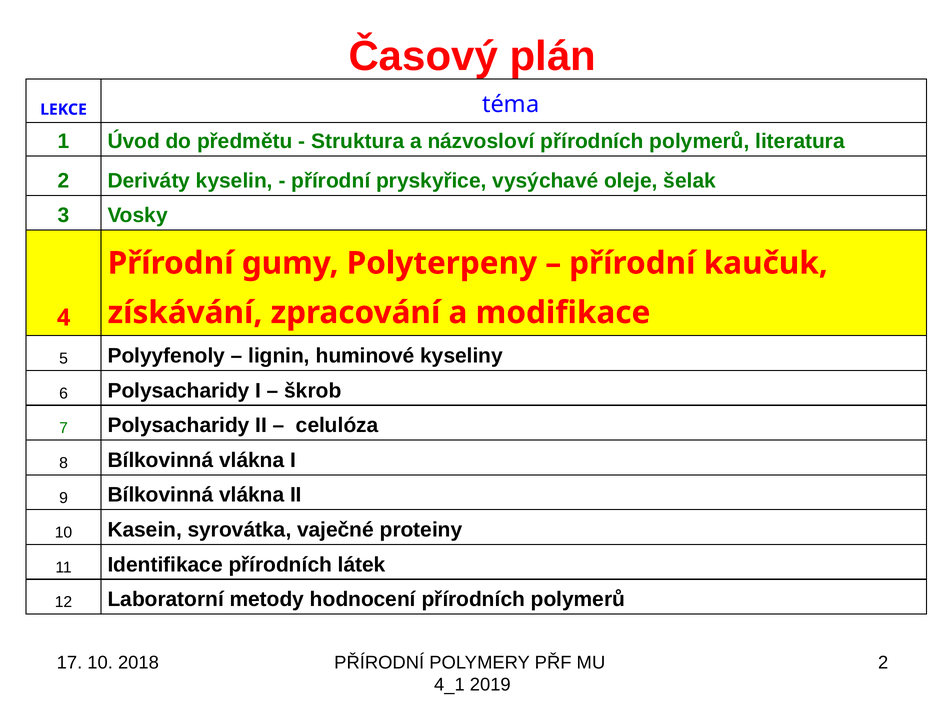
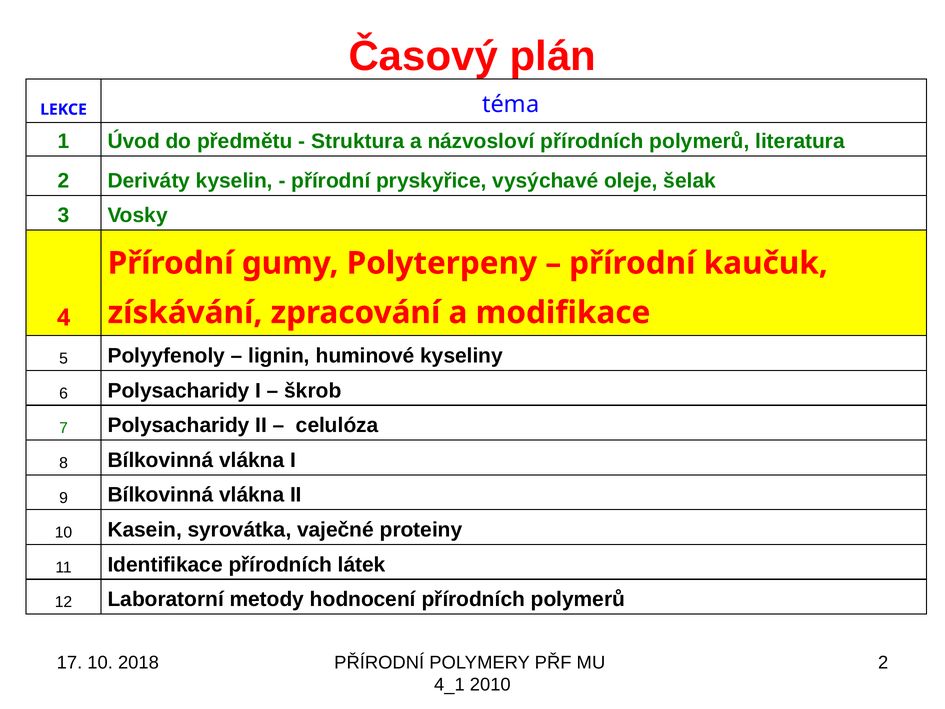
2019: 2019 -> 2010
